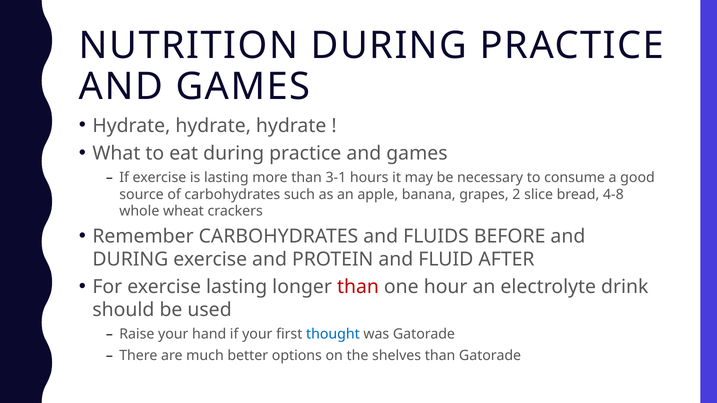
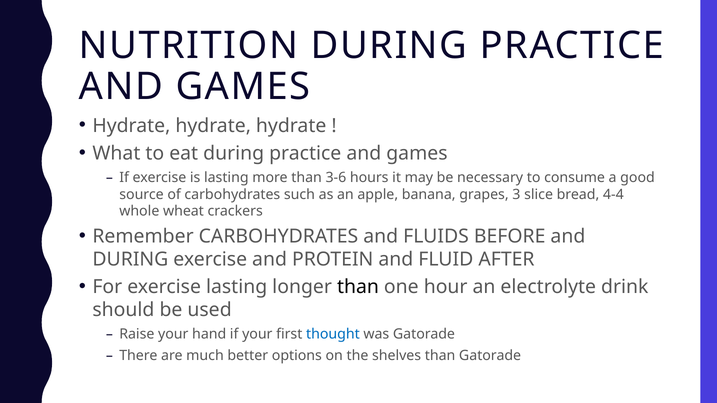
3-1: 3-1 -> 3-6
2: 2 -> 3
4-8: 4-8 -> 4-4
than at (358, 287) colour: red -> black
